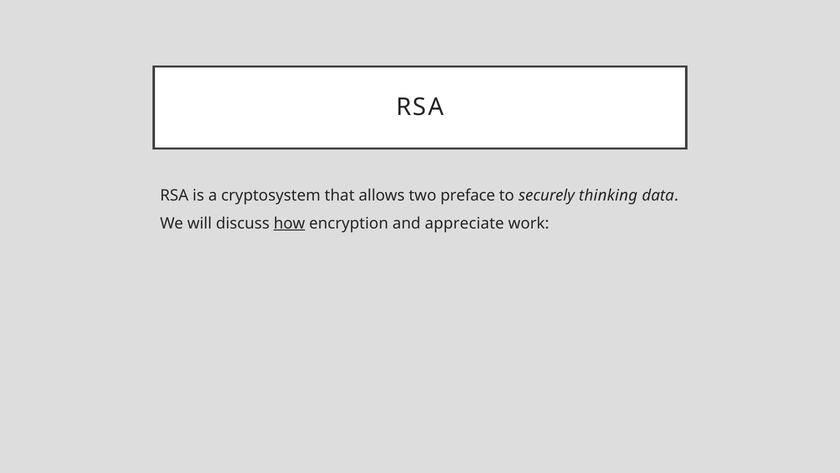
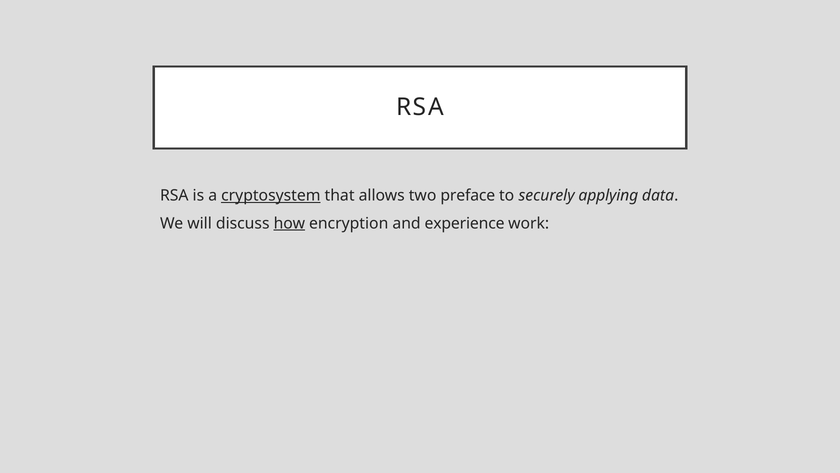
cryptosystem underline: none -> present
thinking: thinking -> applying
appreciate: appreciate -> experience
